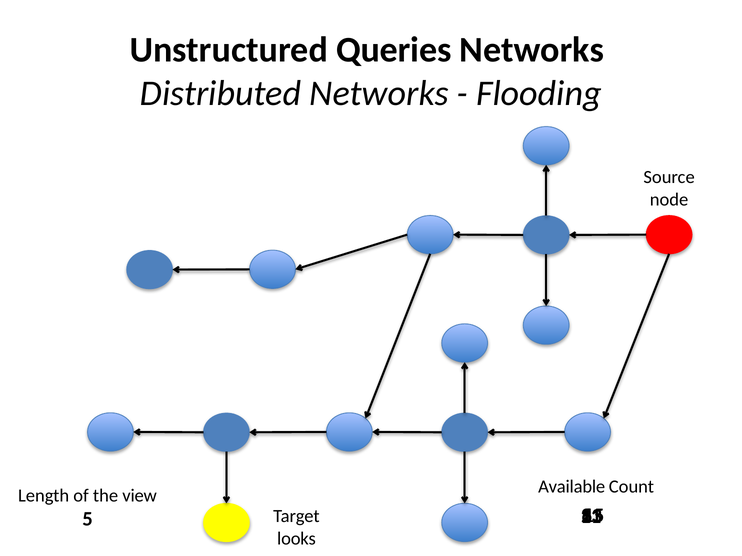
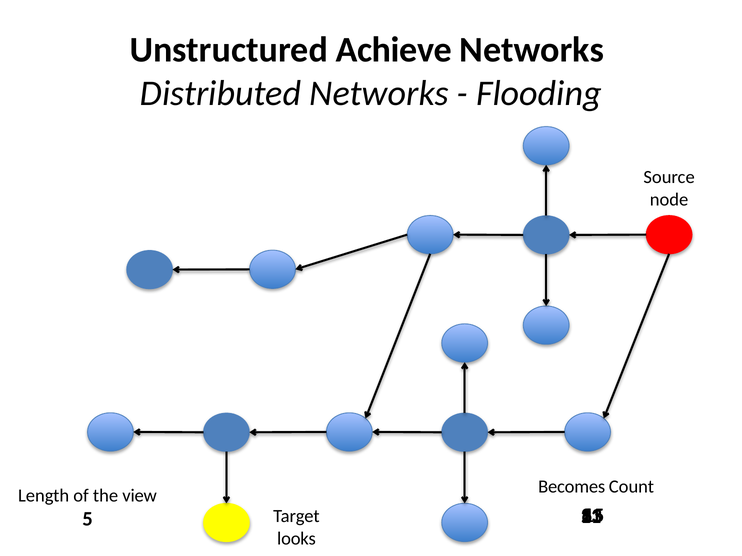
Queries: Queries -> Achieve
Available: Available -> Becomes
